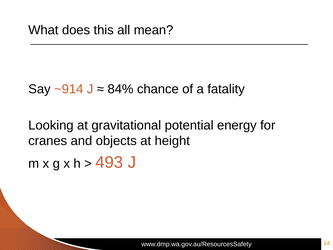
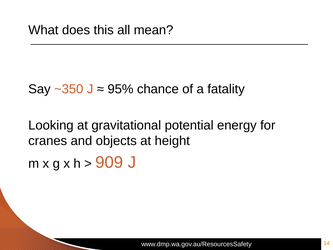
~914: ~914 -> ~350
84%: 84% -> 95%
493: 493 -> 909
